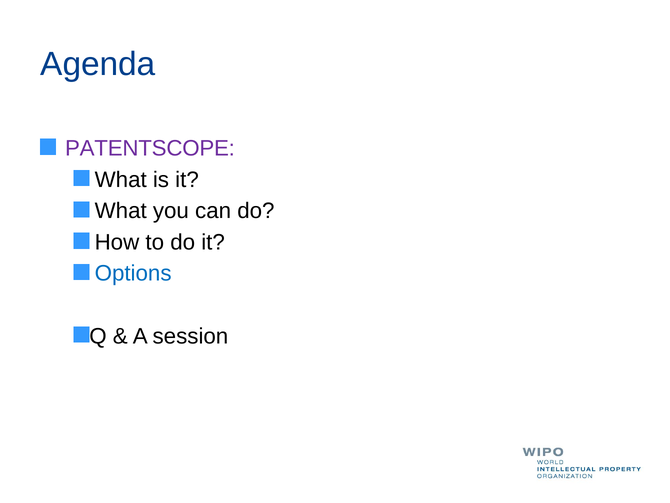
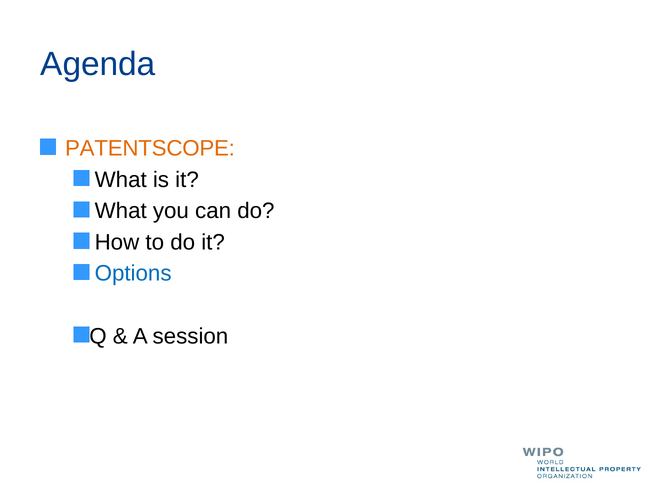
PATENTSCOPE colour: purple -> orange
